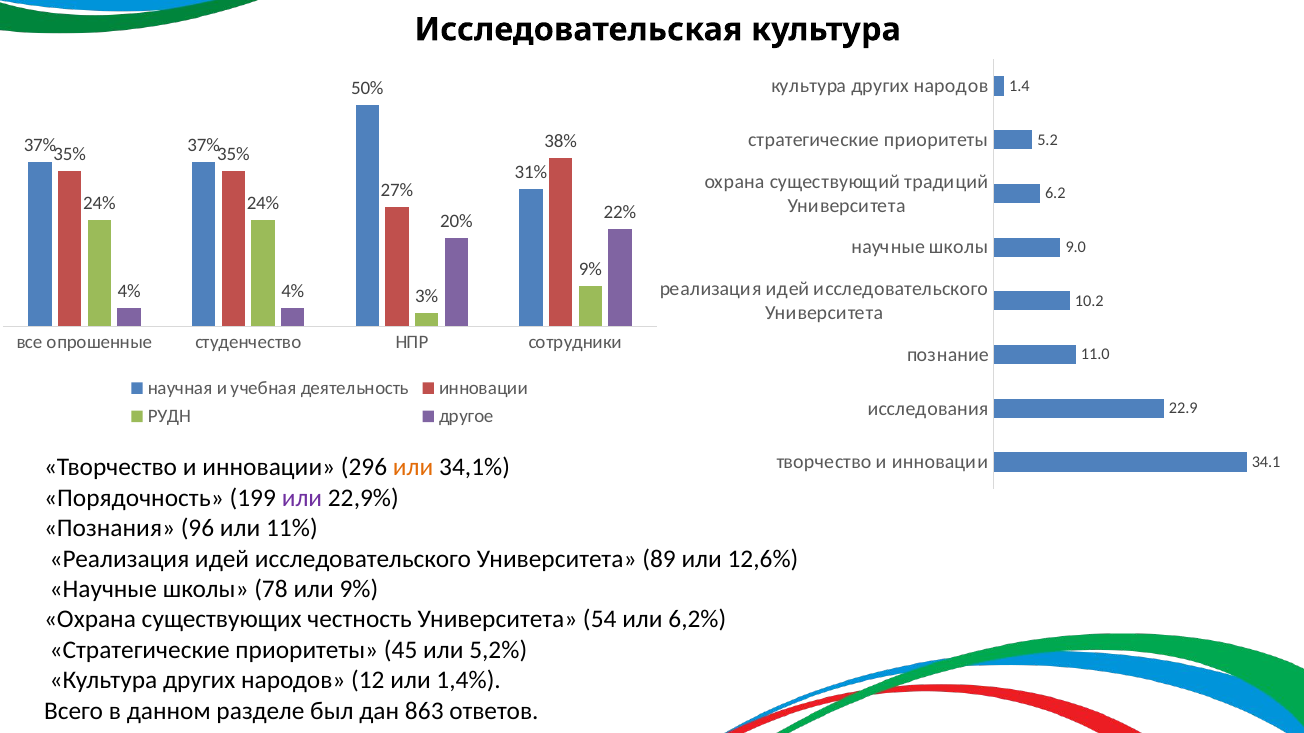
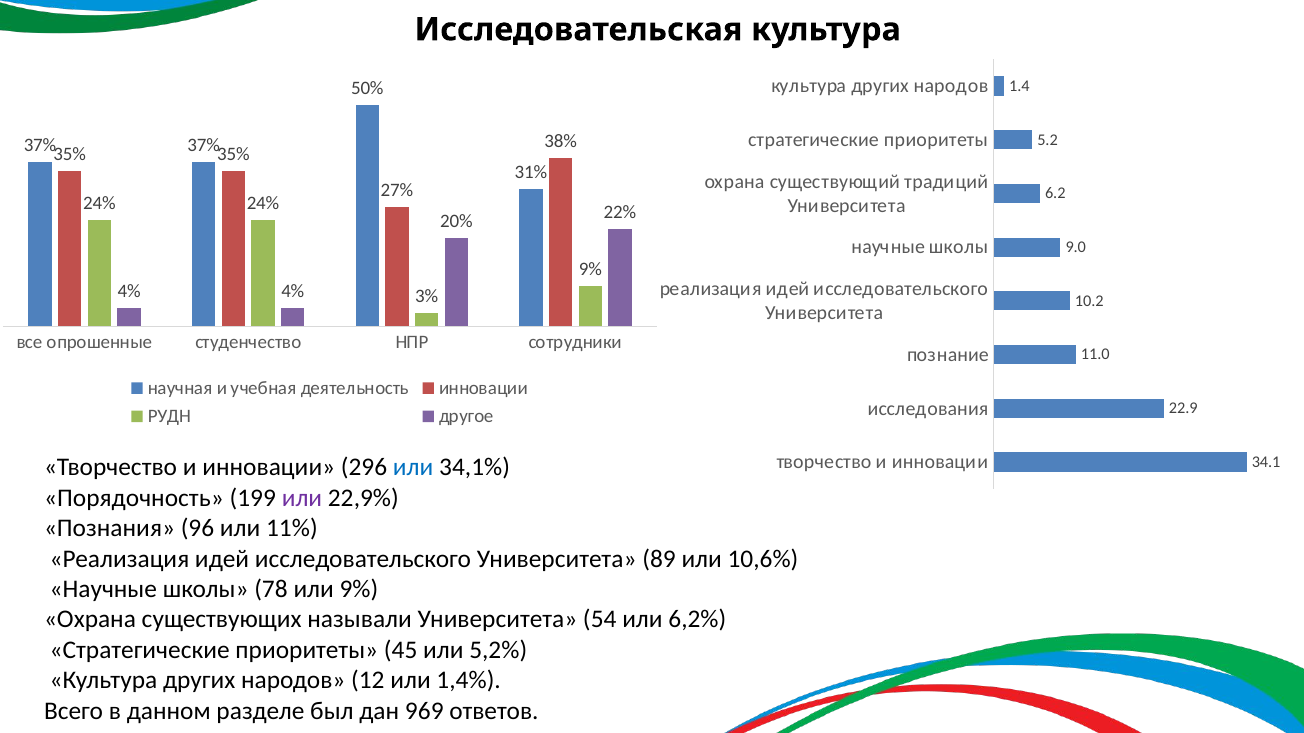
или at (413, 468) colour: orange -> blue
12,6%: 12,6% -> 10,6%
честность: честность -> называли
863: 863 -> 969
